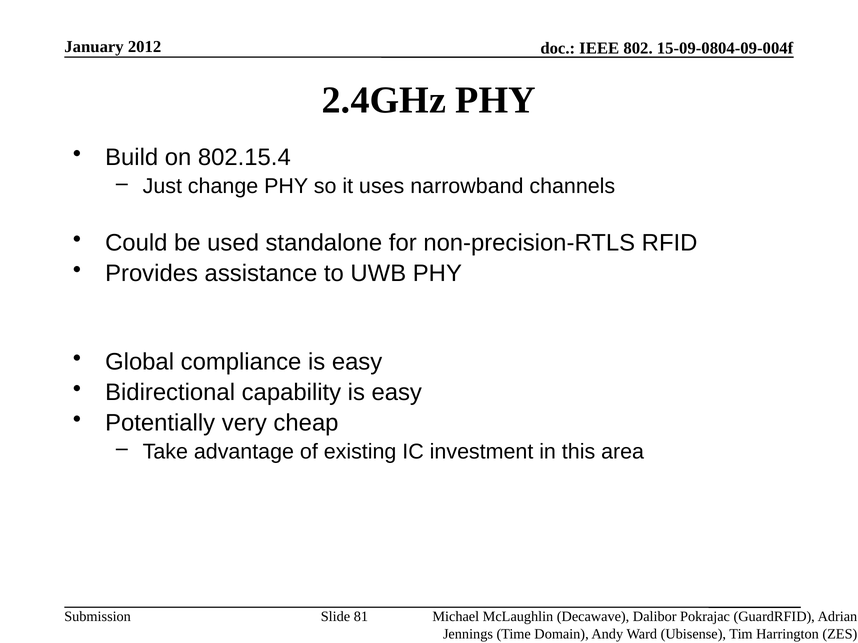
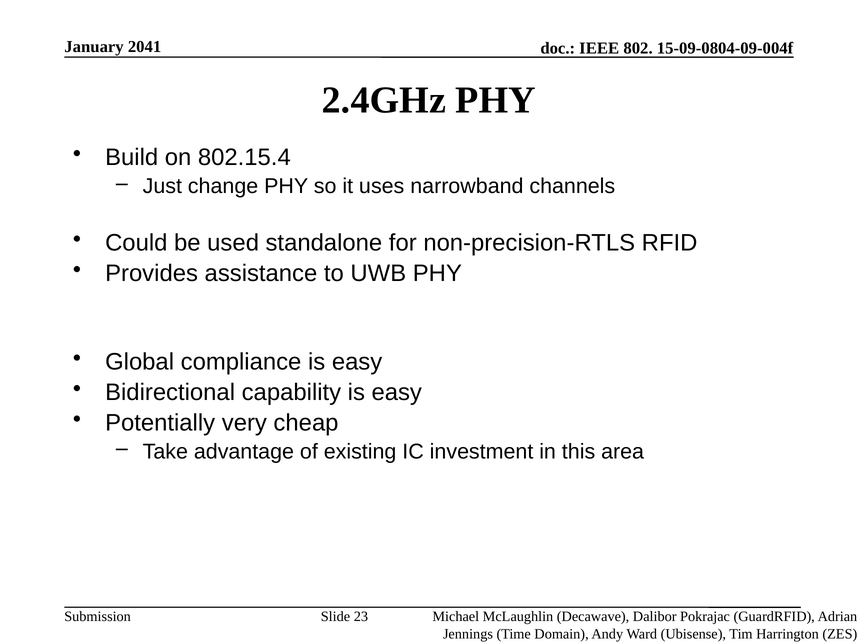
2012: 2012 -> 2041
81: 81 -> 23
